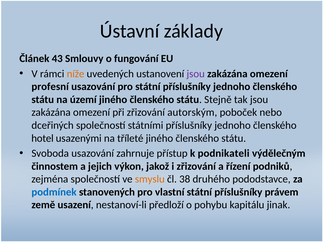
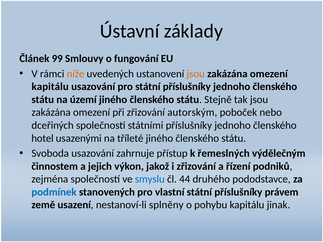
43: 43 -> 99
jsou at (196, 74) colour: purple -> orange
profesní at (50, 87): profesní -> kapitálu
podnikateli: podnikateli -> řemeslných
smyslu colour: orange -> blue
38: 38 -> 44
předloží: předloží -> splněny
